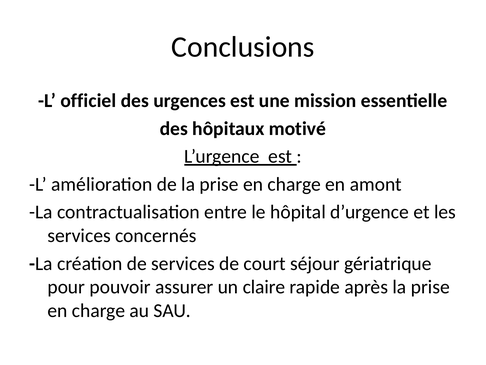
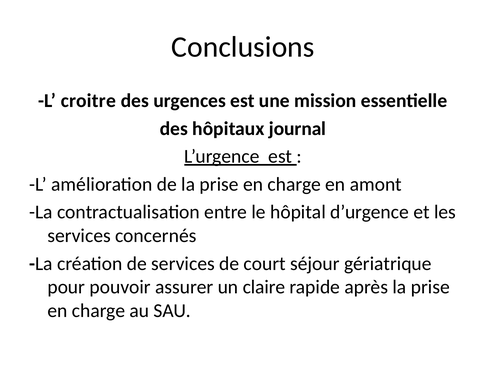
officiel: officiel -> croitre
motivé: motivé -> journal
